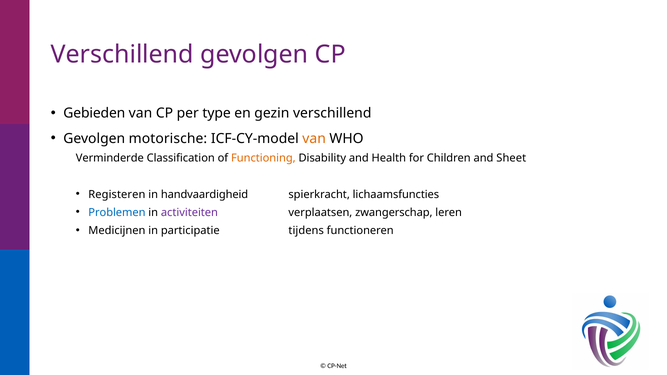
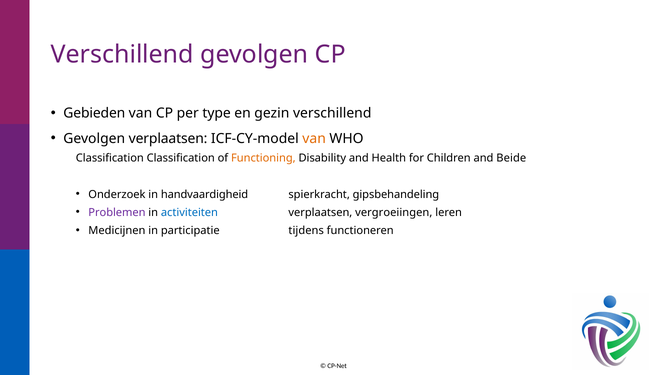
Gevolgen motorische: motorische -> verplaatsen
Verminderde at (110, 158): Verminderde -> Classification
Sheet: Sheet -> Beide
Registeren: Registeren -> Onderzoek
lichaamsfuncties: lichaamsfuncties -> gipsbehandeling
Problemen colour: blue -> purple
activiteiten colour: purple -> blue
zwangerschap: zwangerschap -> vergroeiingen
